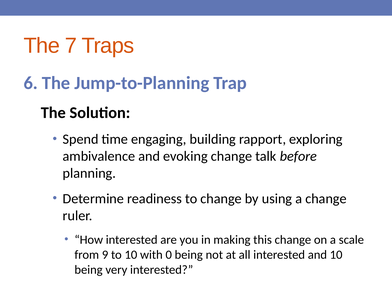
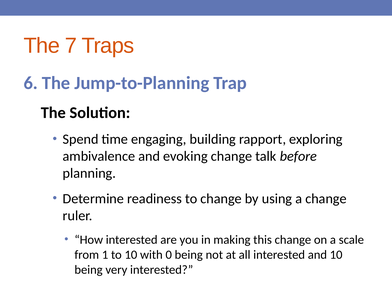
9: 9 -> 1
